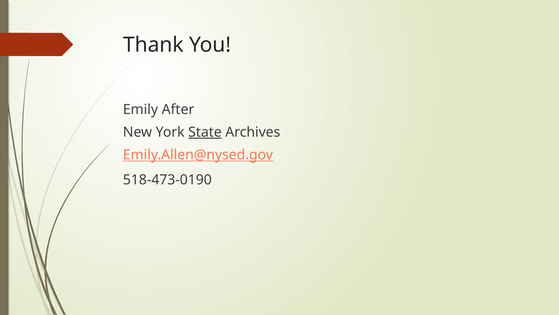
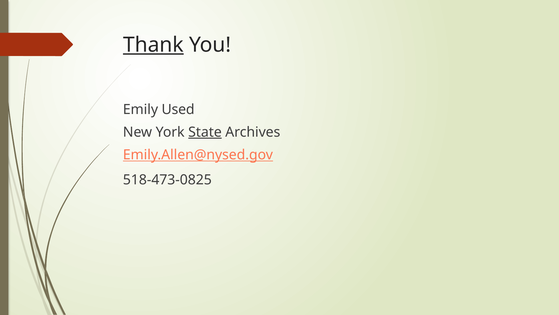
Thank underline: none -> present
After: After -> Used
518-473-0190: 518-473-0190 -> 518-473-0825
